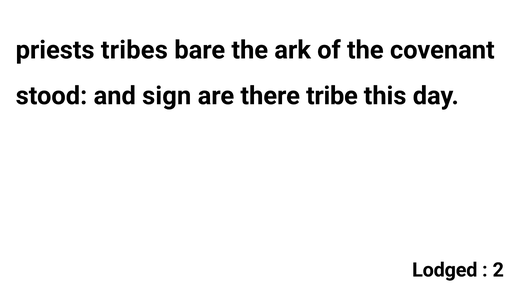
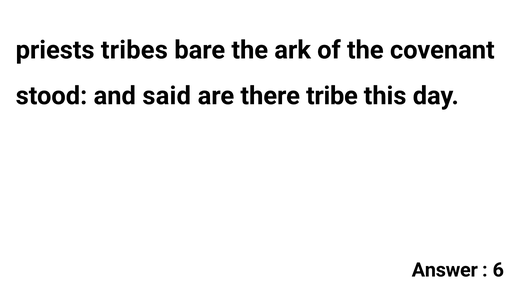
sign: sign -> said
Lodged: Lodged -> Answer
2: 2 -> 6
